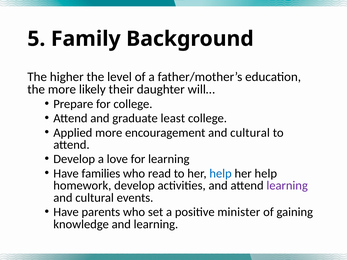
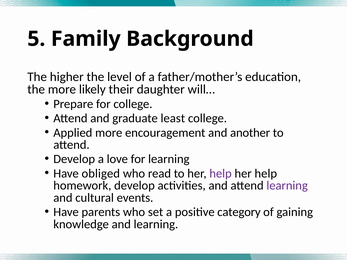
encouragement and cultural: cultural -> another
families: families -> obliged
help at (221, 174) colour: blue -> purple
minister: minister -> category
